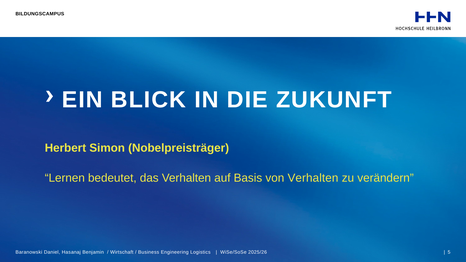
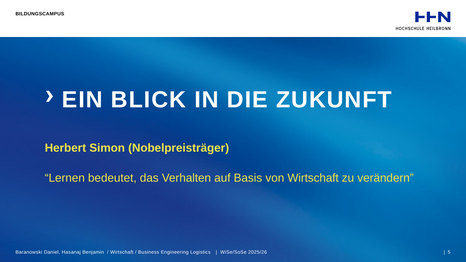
von Verhalten: Verhalten -> Wirtschaft
